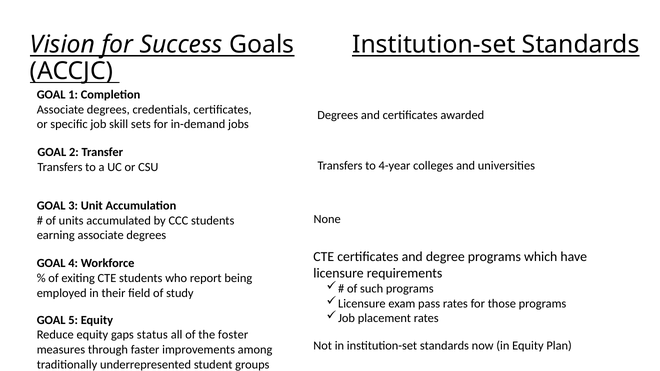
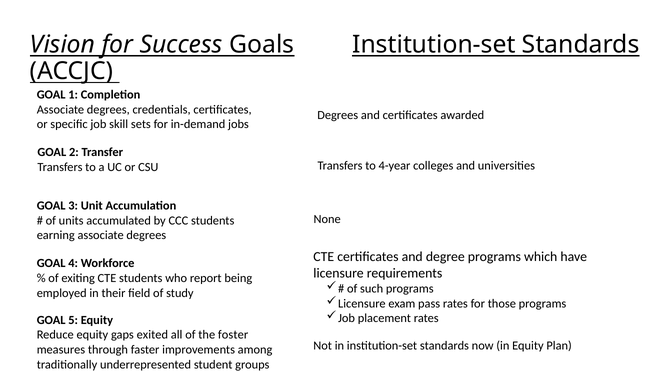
status: status -> exited
